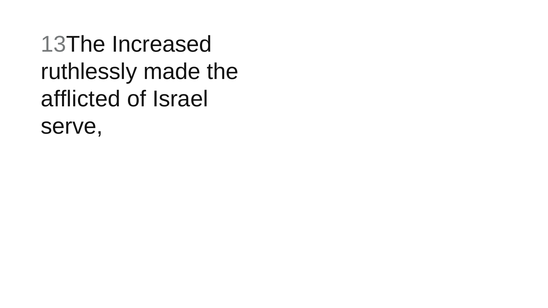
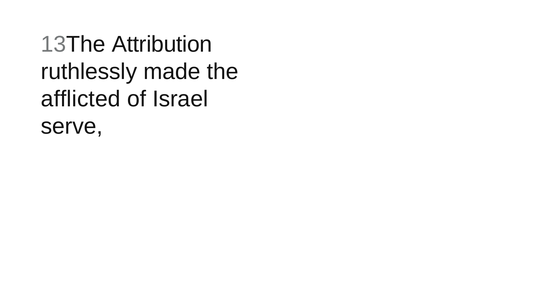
Increased: Increased -> Attribution
